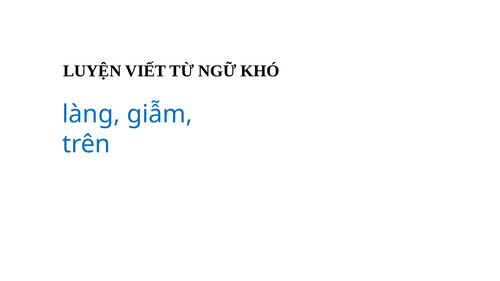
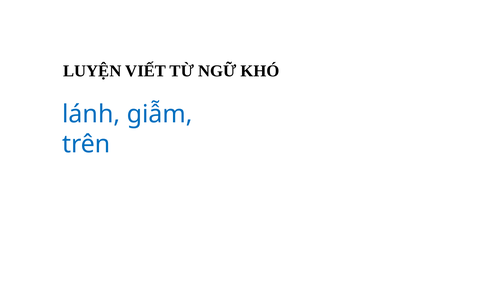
làng: làng -> lánh
